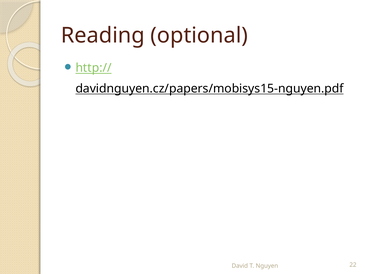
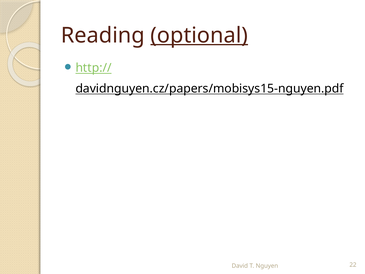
optional underline: none -> present
